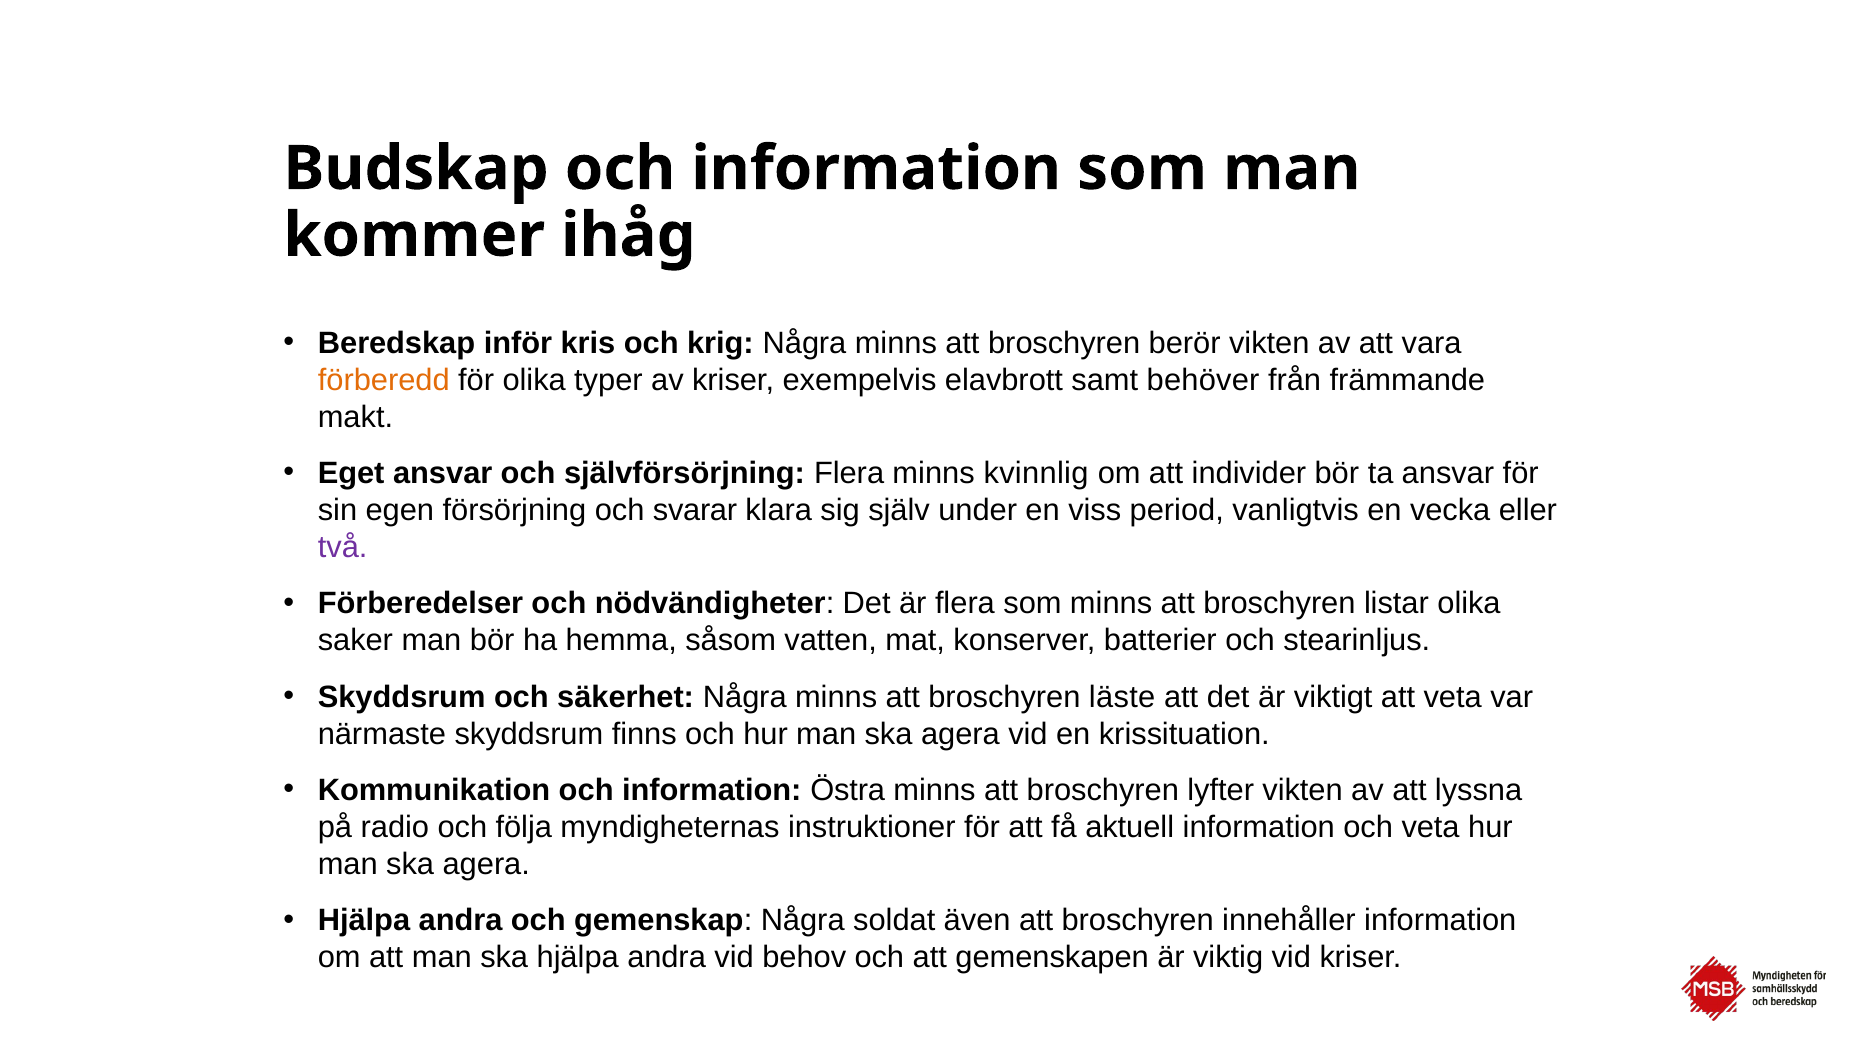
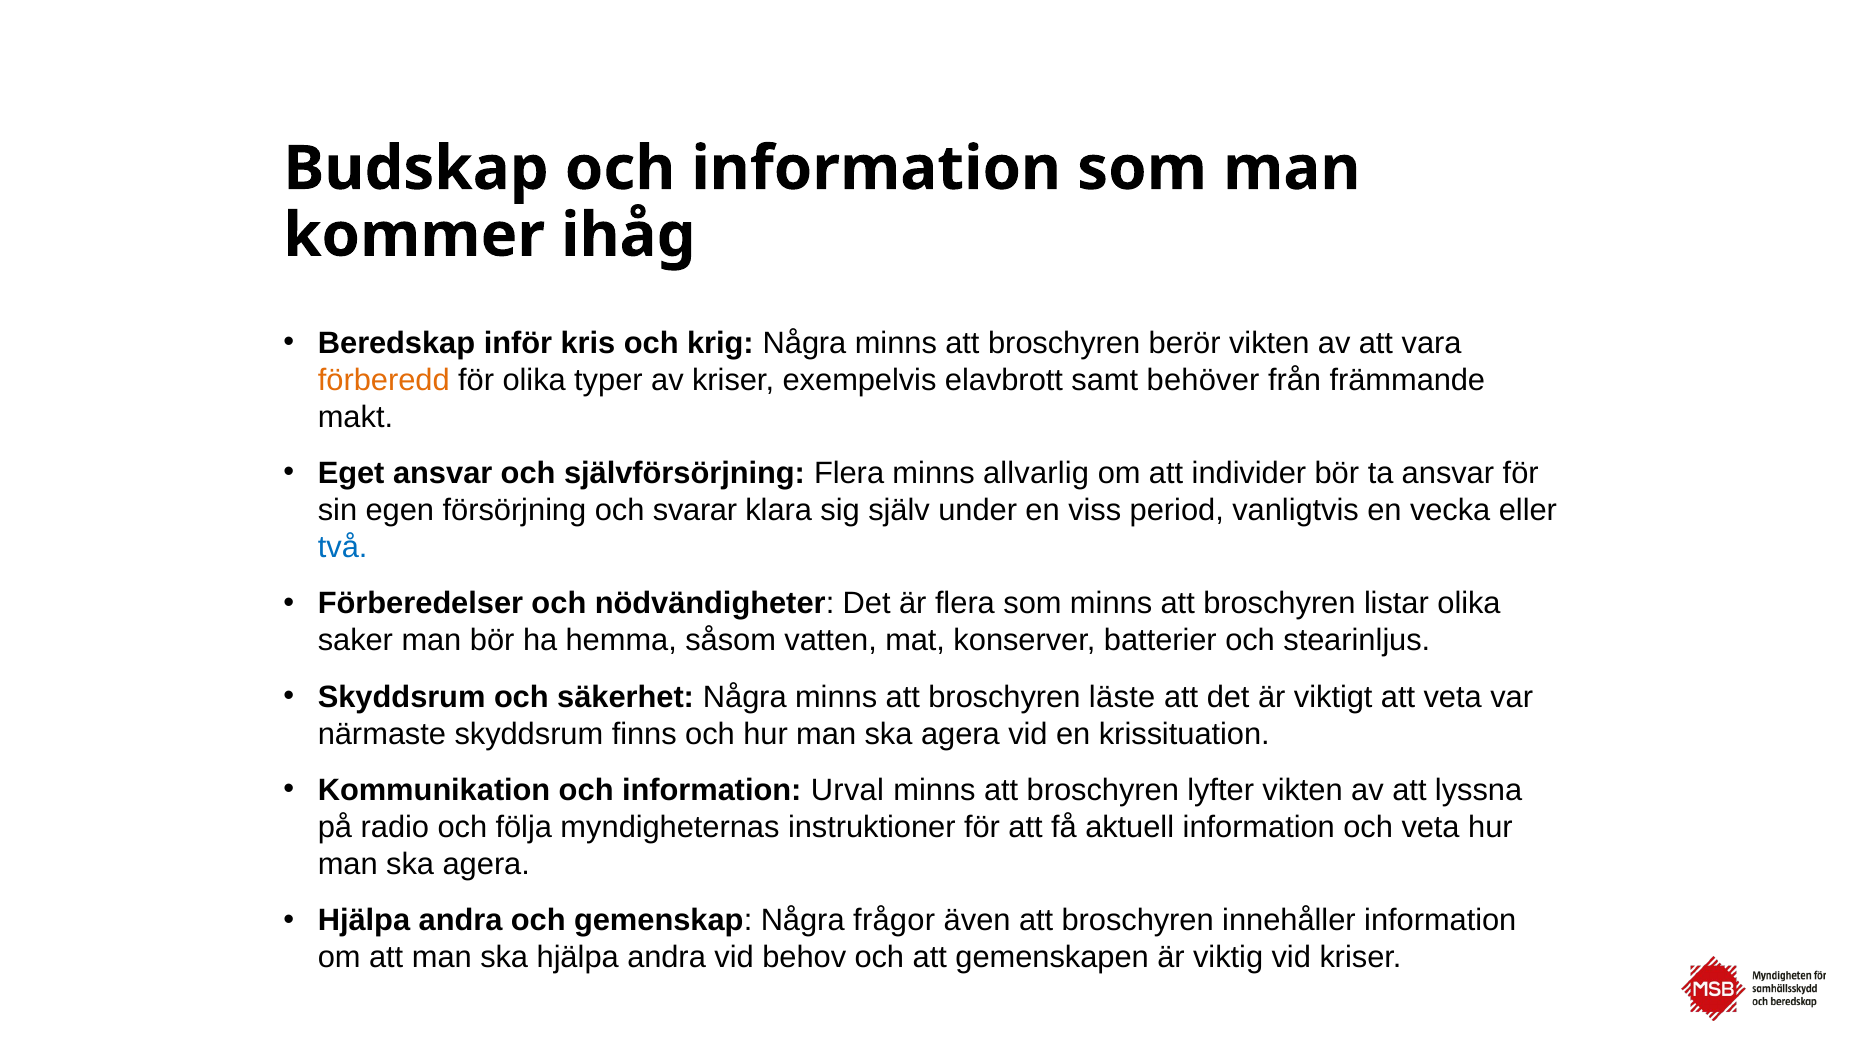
kvinnlig: kvinnlig -> allvarlig
två colour: purple -> blue
Östra: Östra -> Urval
soldat: soldat -> frågor
